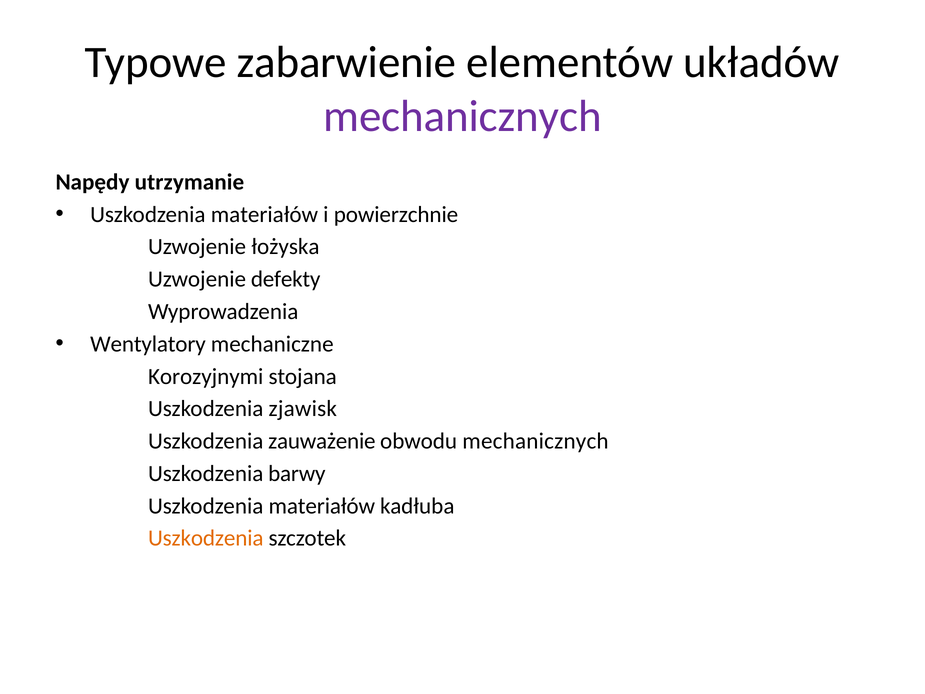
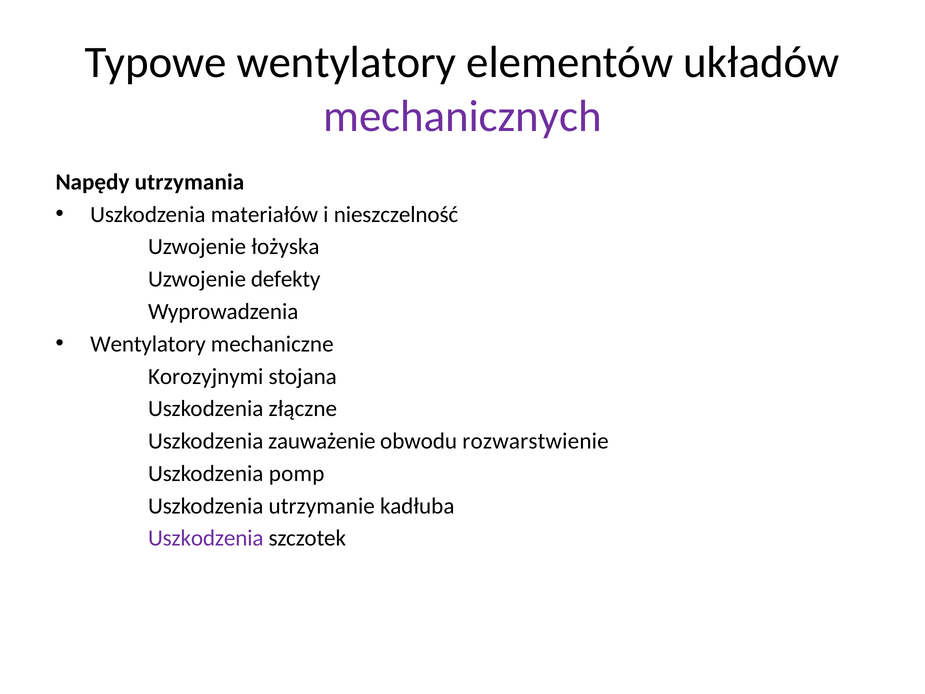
Typowe zabarwienie: zabarwienie -> wentylatory
utrzymanie: utrzymanie -> utrzymania
powierzchnie: powierzchnie -> nieszczelność
zjawisk: zjawisk -> złączne
obwodu mechanicznych: mechanicznych -> rozwarstwienie
barwy: barwy -> pomp
materiałów at (322, 506): materiałów -> utrzymanie
Uszkodzenia at (206, 538) colour: orange -> purple
